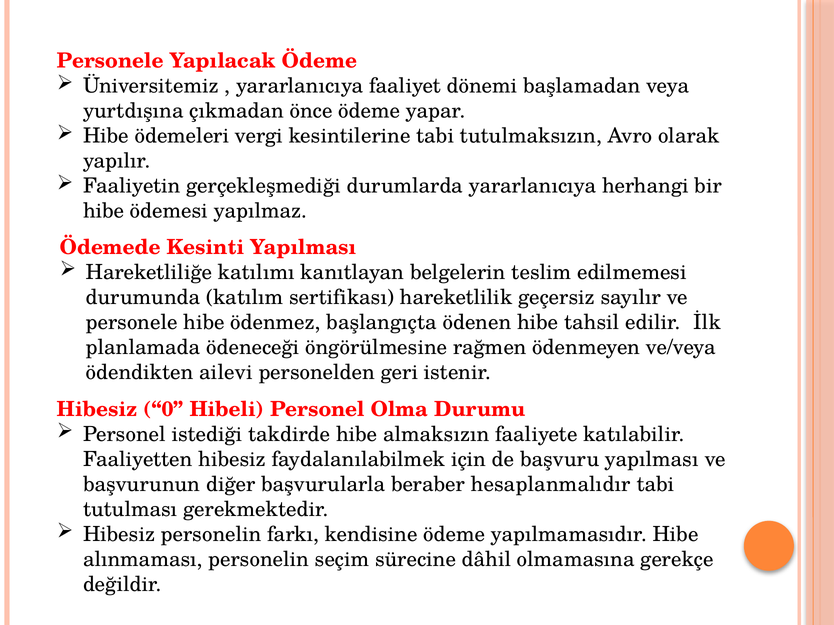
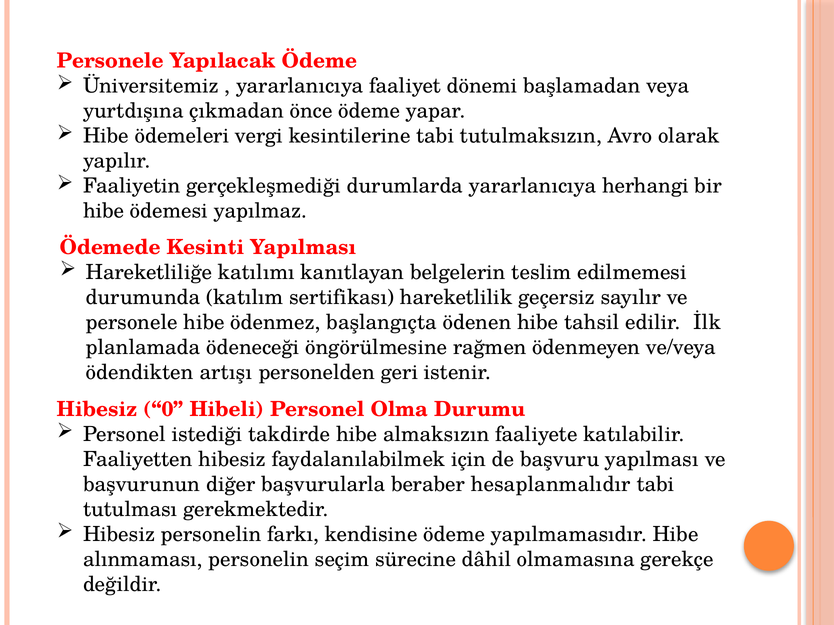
ailevi: ailevi -> artışı
